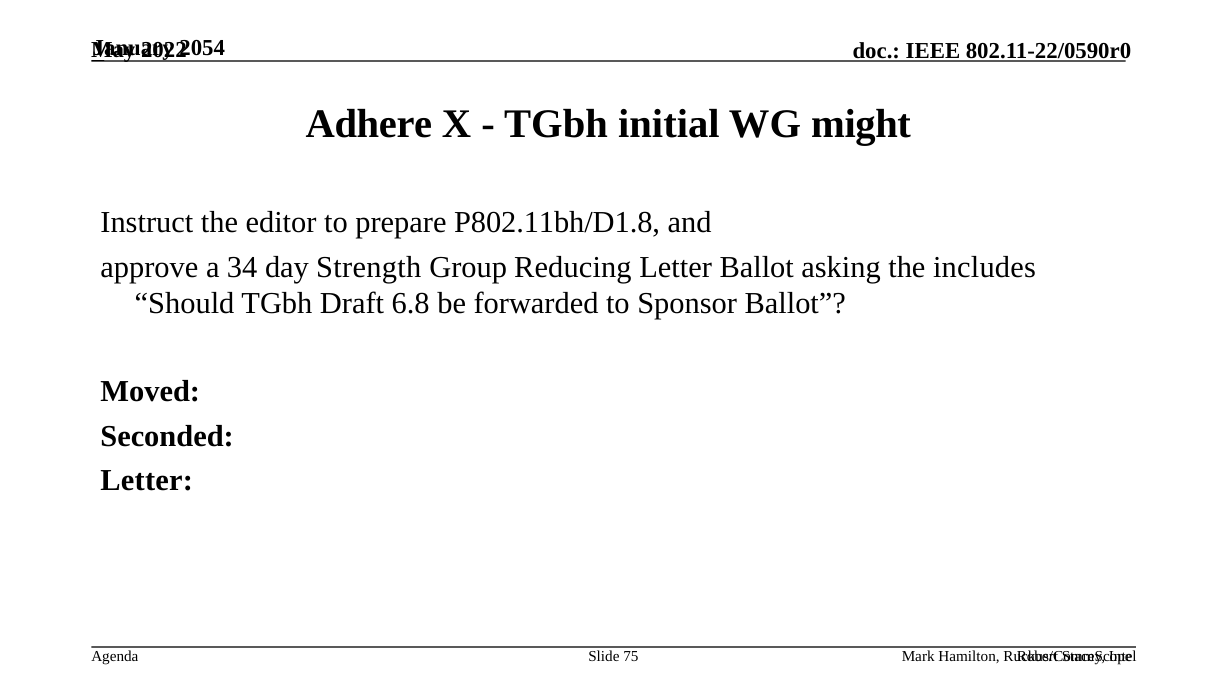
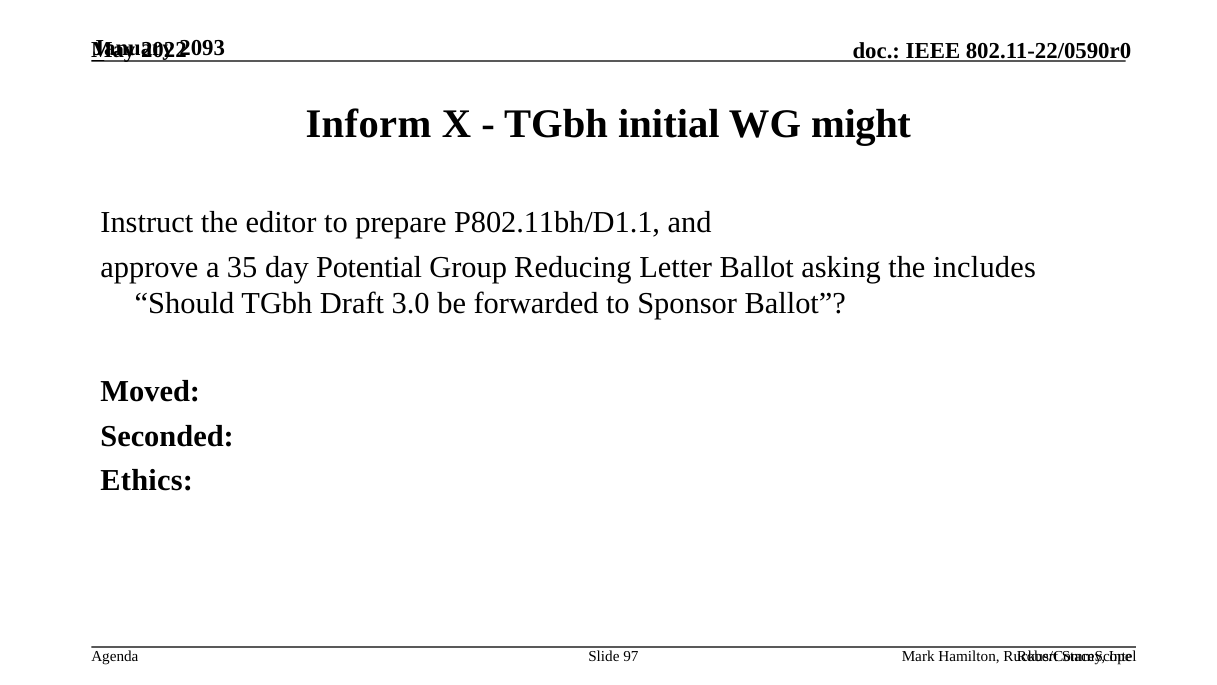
2054: 2054 -> 2093
Adhere: Adhere -> Inform
P802.11bh/D1.8: P802.11bh/D1.8 -> P802.11bh/D1.1
34: 34 -> 35
Strength: Strength -> Potential
6.8: 6.8 -> 3.0
Letter at (147, 480): Letter -> Ethics
75: 75 -> 97
